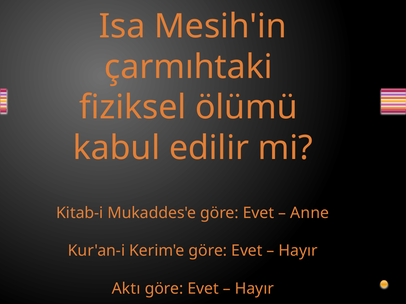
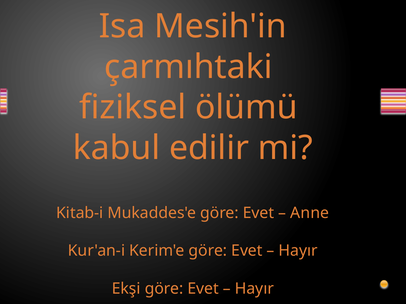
Aktı: Aktı -> Ekşi
